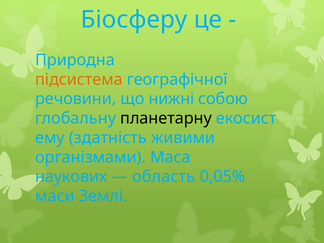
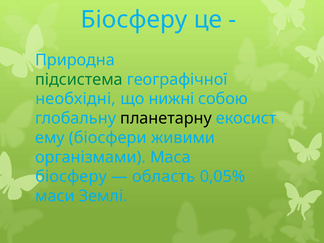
підсистема colour: orange -> green
речовини: речовини -> необхідні
здатність: здатність -> біосфери
наукових at (71, 177): наукових -> біосферу
